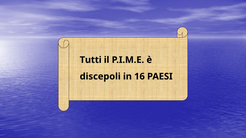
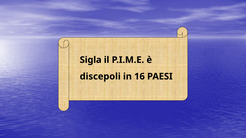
Tutti: Tutti -> Sigla
